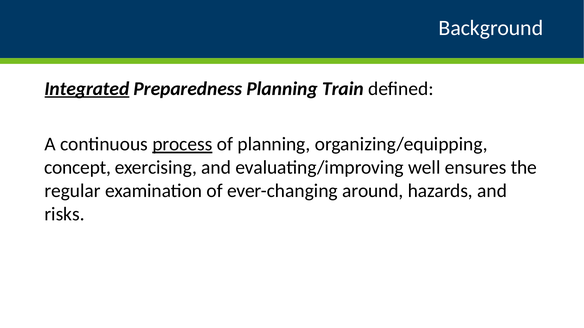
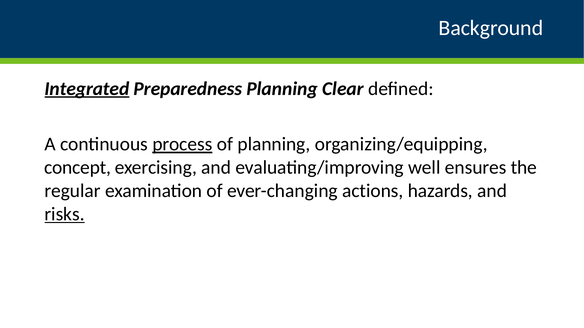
Train: Train -> Clear
around: around -> actions
risks underline: none -> present
